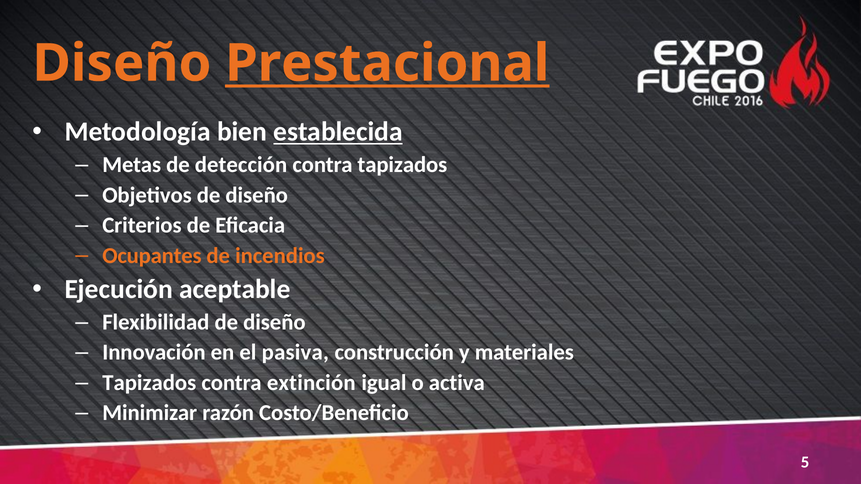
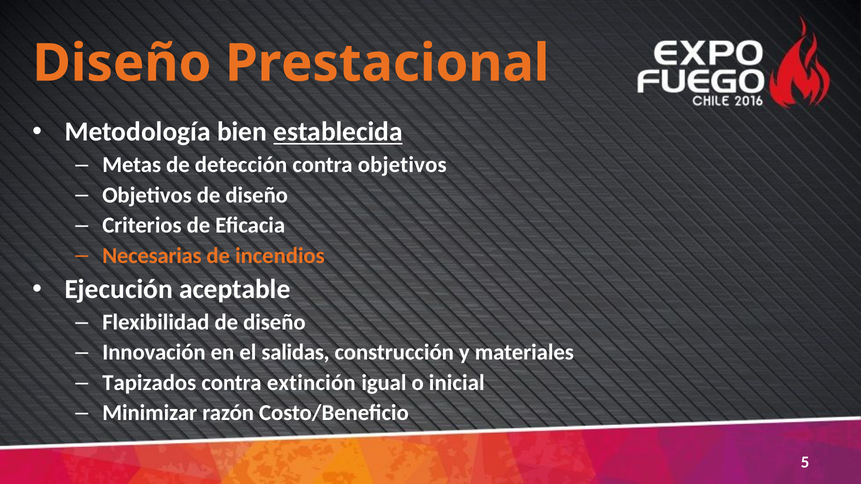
Prestacional underline: present -> none
contra tapizados: tapizados -> objetivos
Ocupantes: Ocupantes -> Necesarias
pasiva: pasiva -> salidas
activa: activa -> inicial
